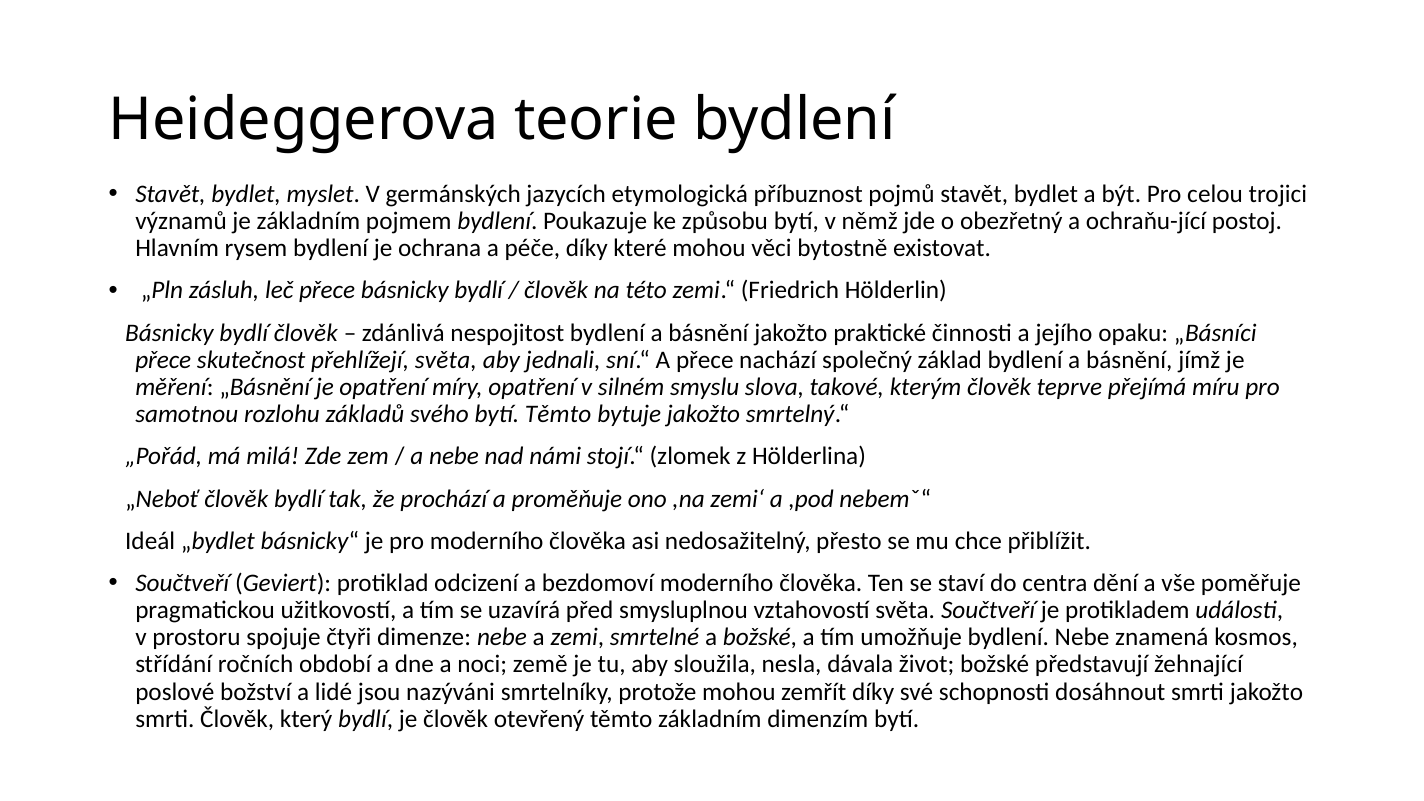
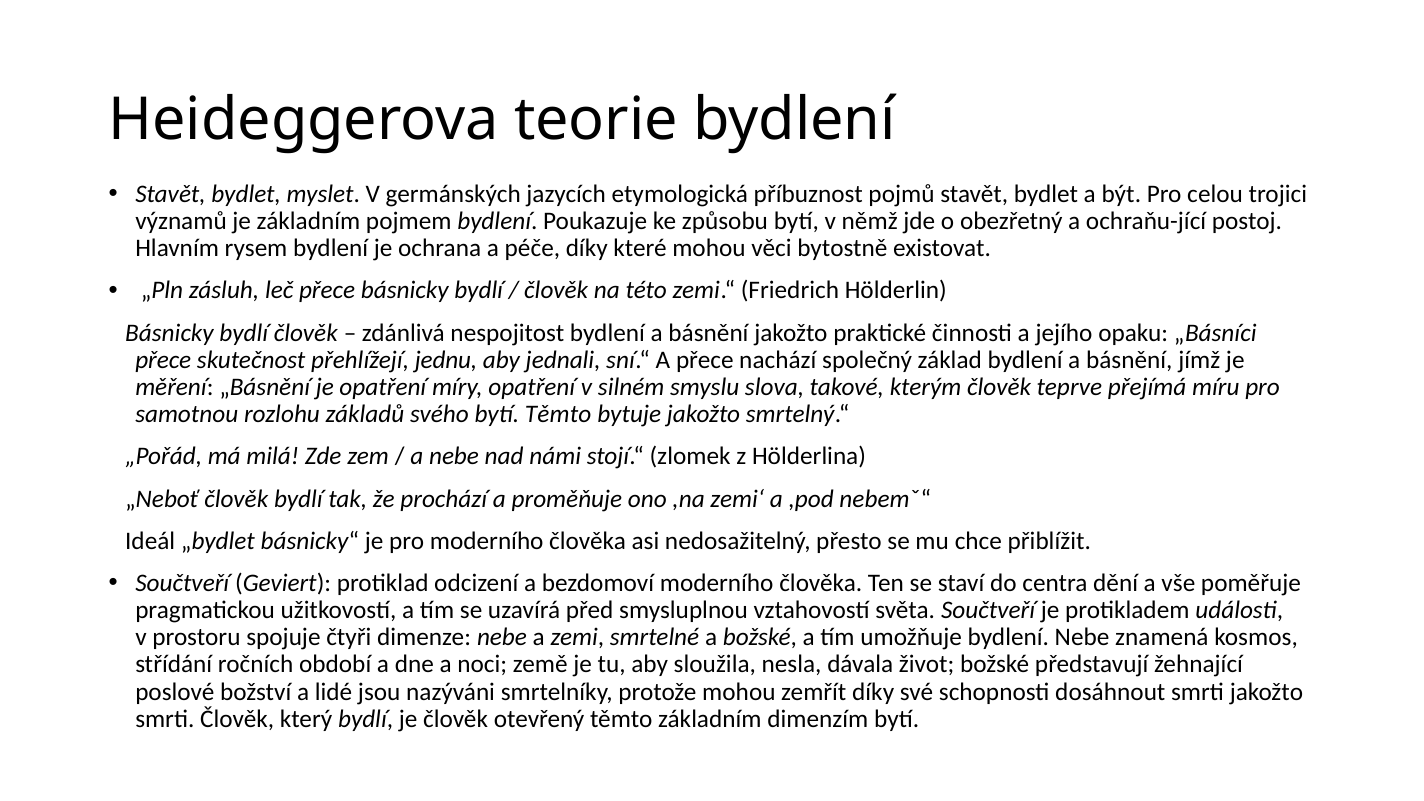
přehlížejí světa: světa -> jednu
